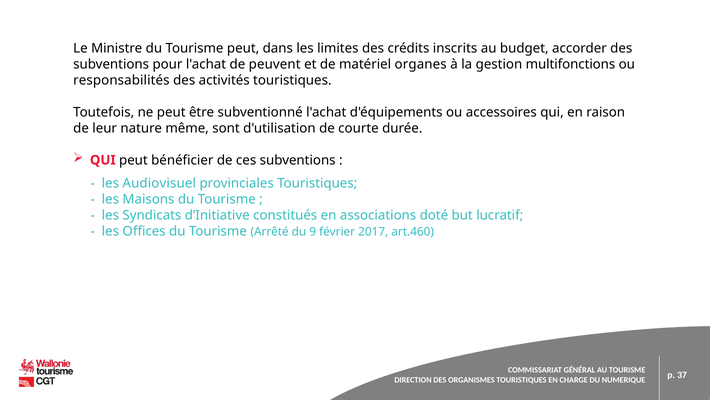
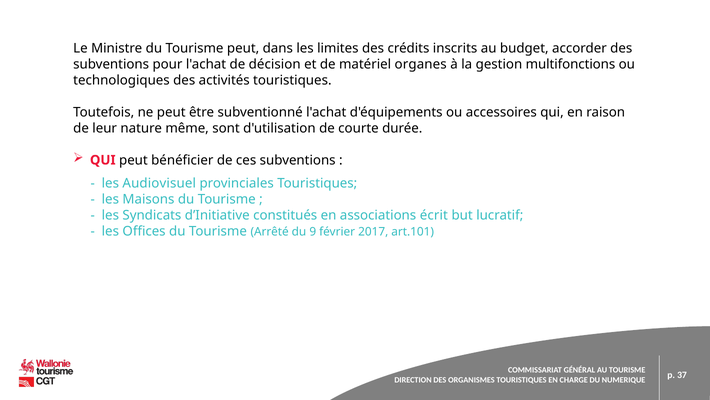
peuvent: peuvent -> décision
responsabilités: responsabilités -> technologiques
doté: doté -> écrit
art.460: art.460 -> art.101
